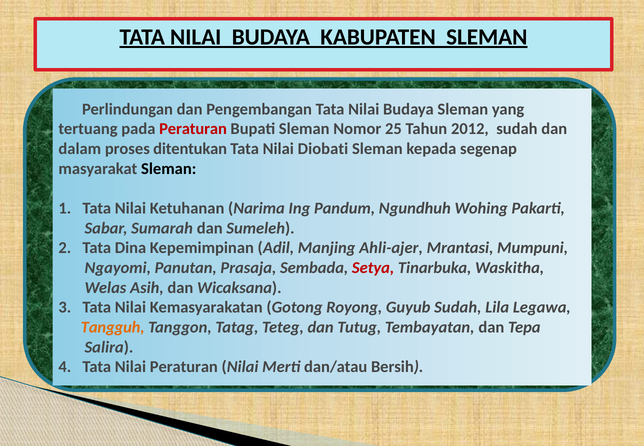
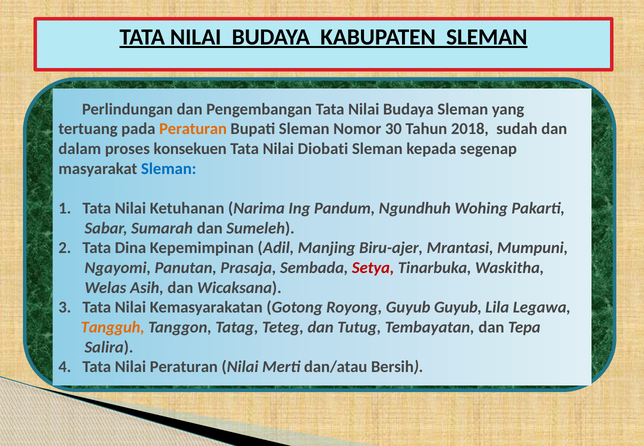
Peraturan at (193, 129) colour: red -> orange
25: 25 -> 30
2012: 2012 -> 2018
ditentukan: ditentukan -> konsekuen
Sleman at (169, 169) colour: black -> blue
Ahli-ajer: Ahli-ajer -> Biru-ajer
Guyub Sudah: Sudah -> Guyub
